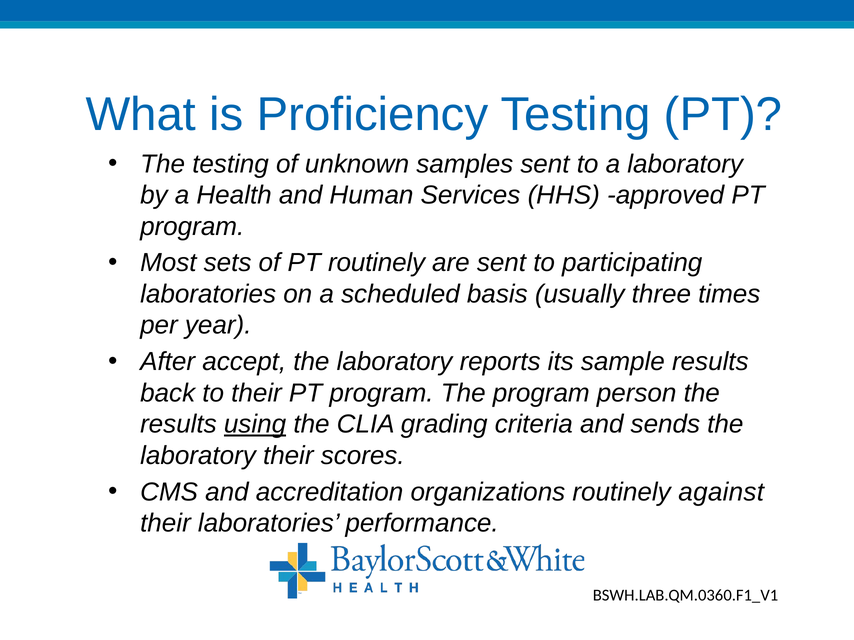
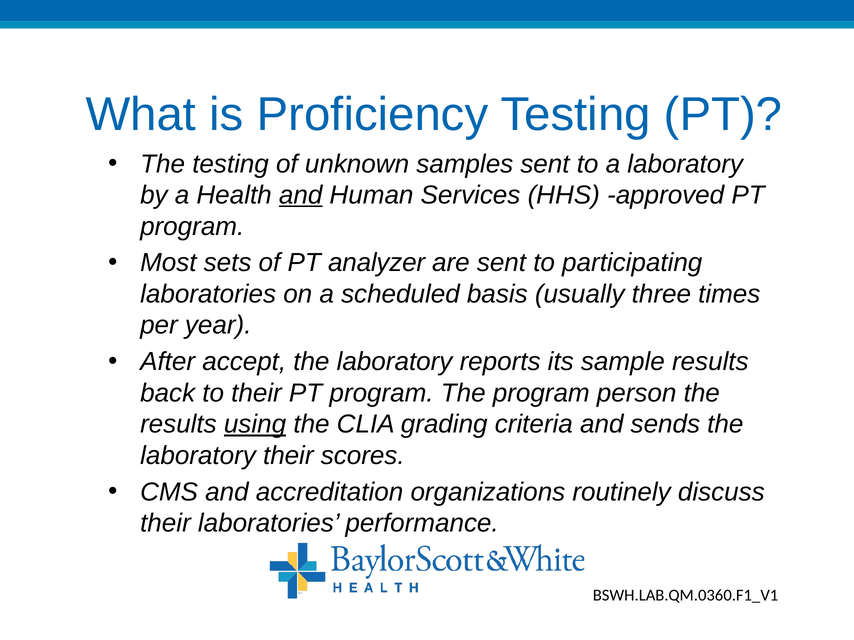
and at (301, 195) underline: none -> present
PT routinely: routinely -> analyzer
against: against -> discuss
